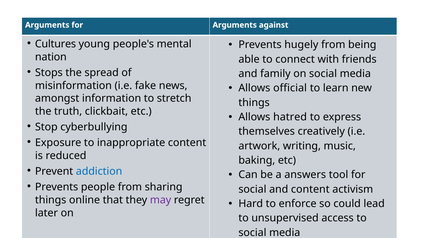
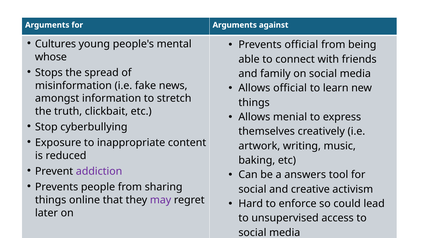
Prevents hugely: hugely -> official
nation: nation -> whose
hatred: hatred -> menial
addiction colour: blue -> purple
and content: content -> creative
